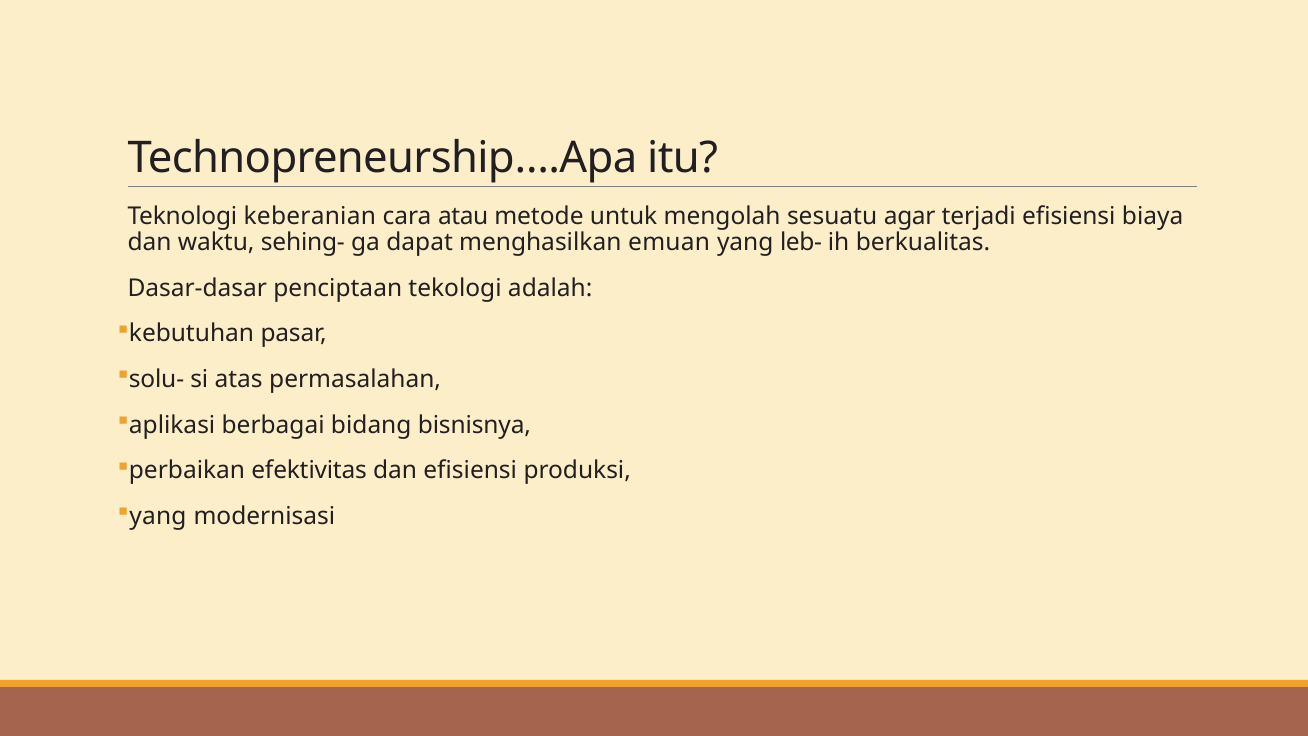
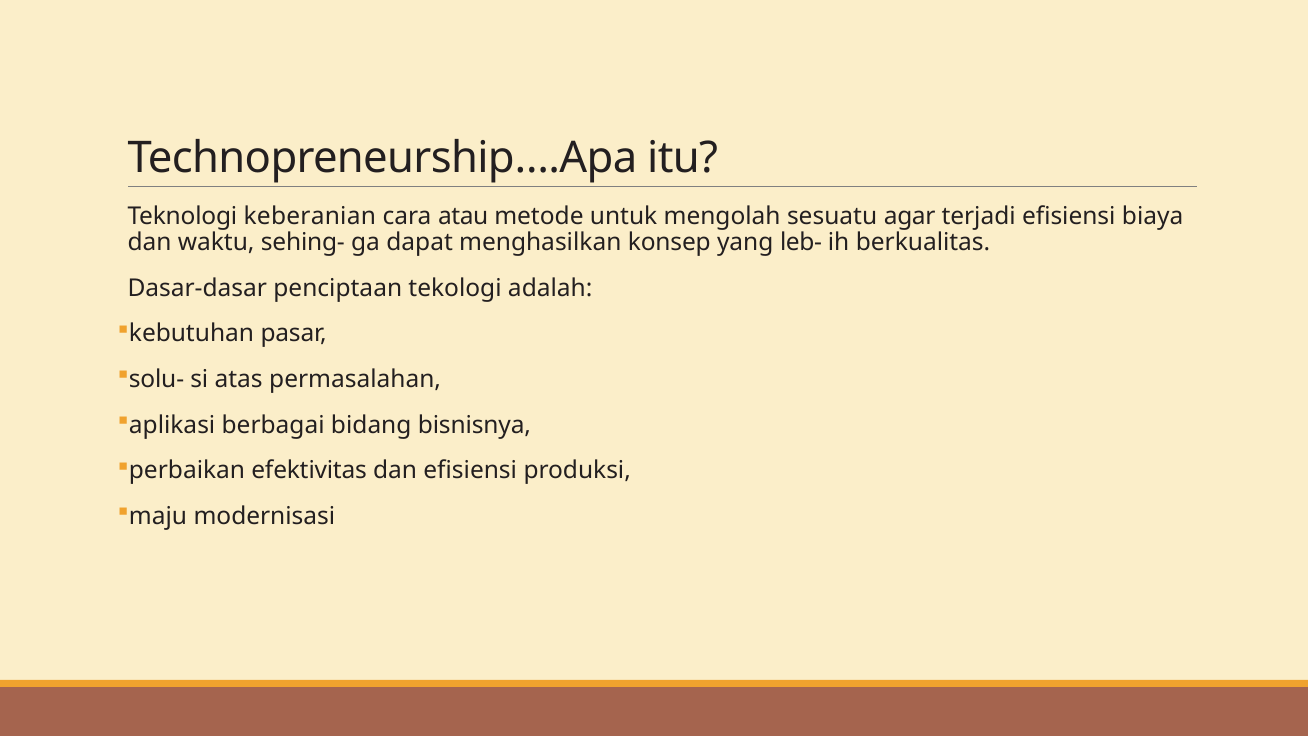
emuan: emuan -> konsep
yang at (158, 516): yang -> maju
